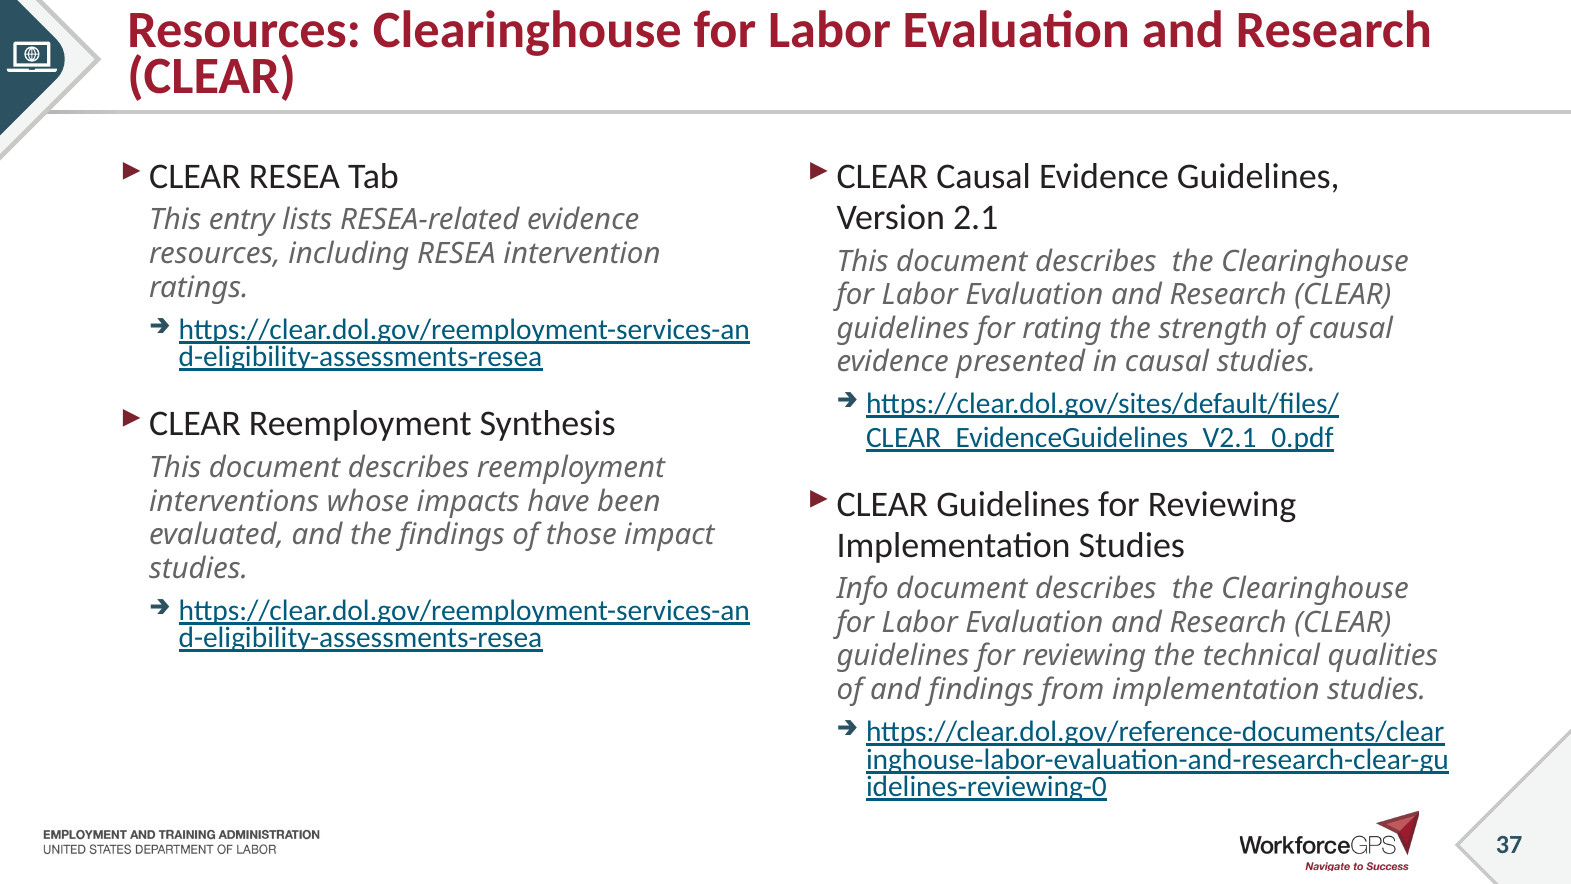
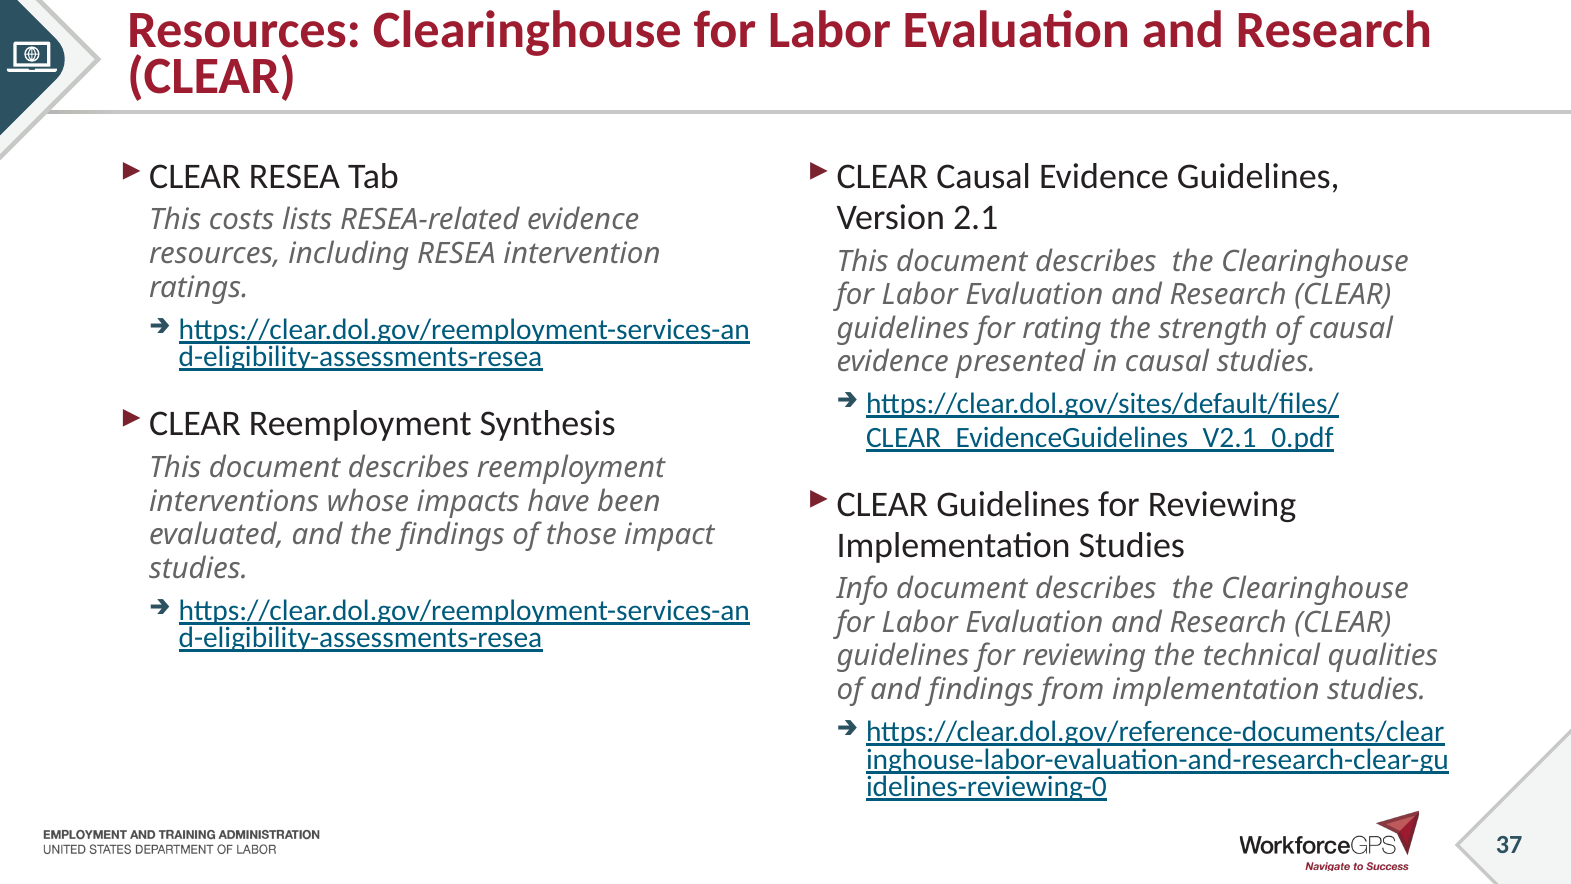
entry: entry -> costs
